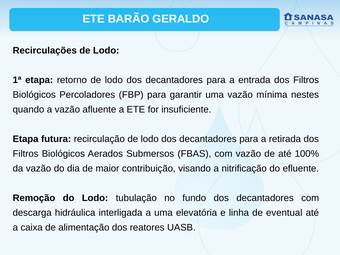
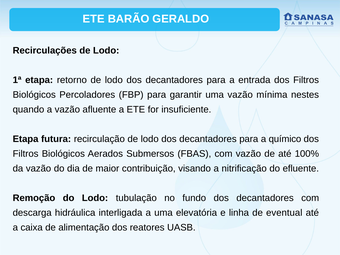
retirada: retirada -> químico
